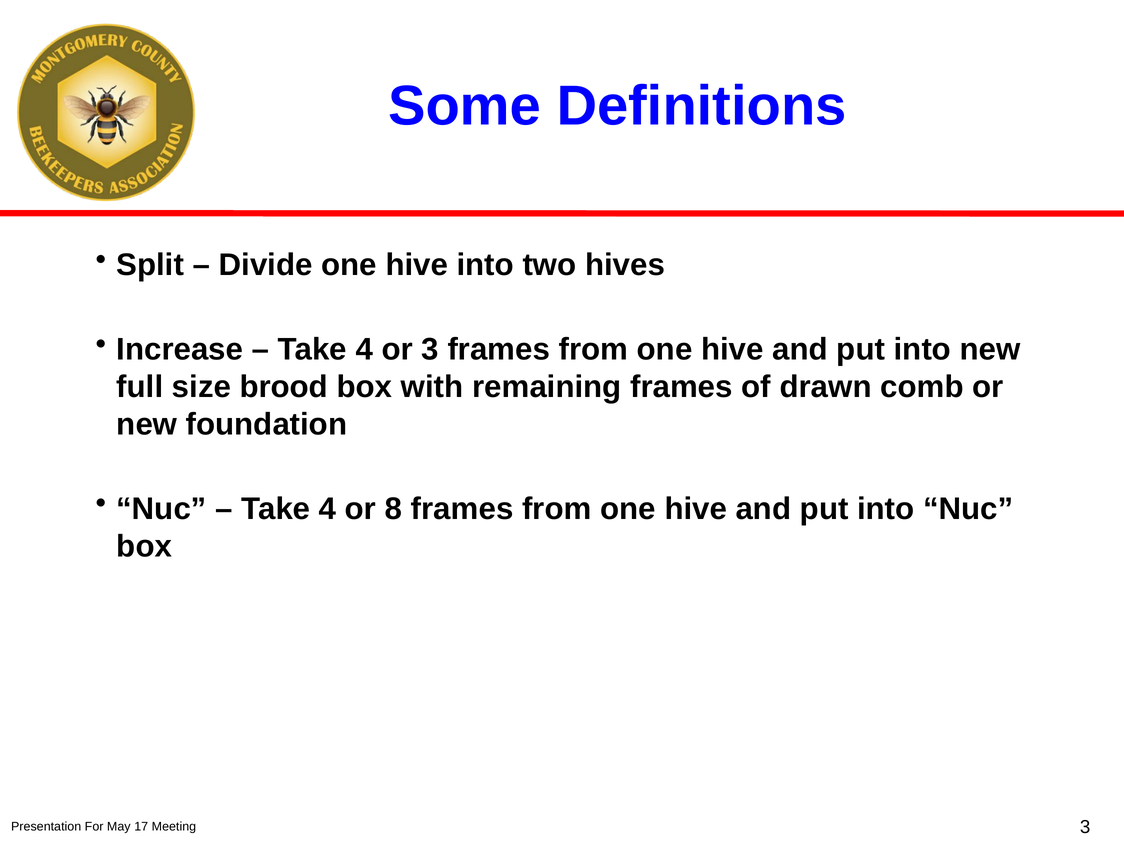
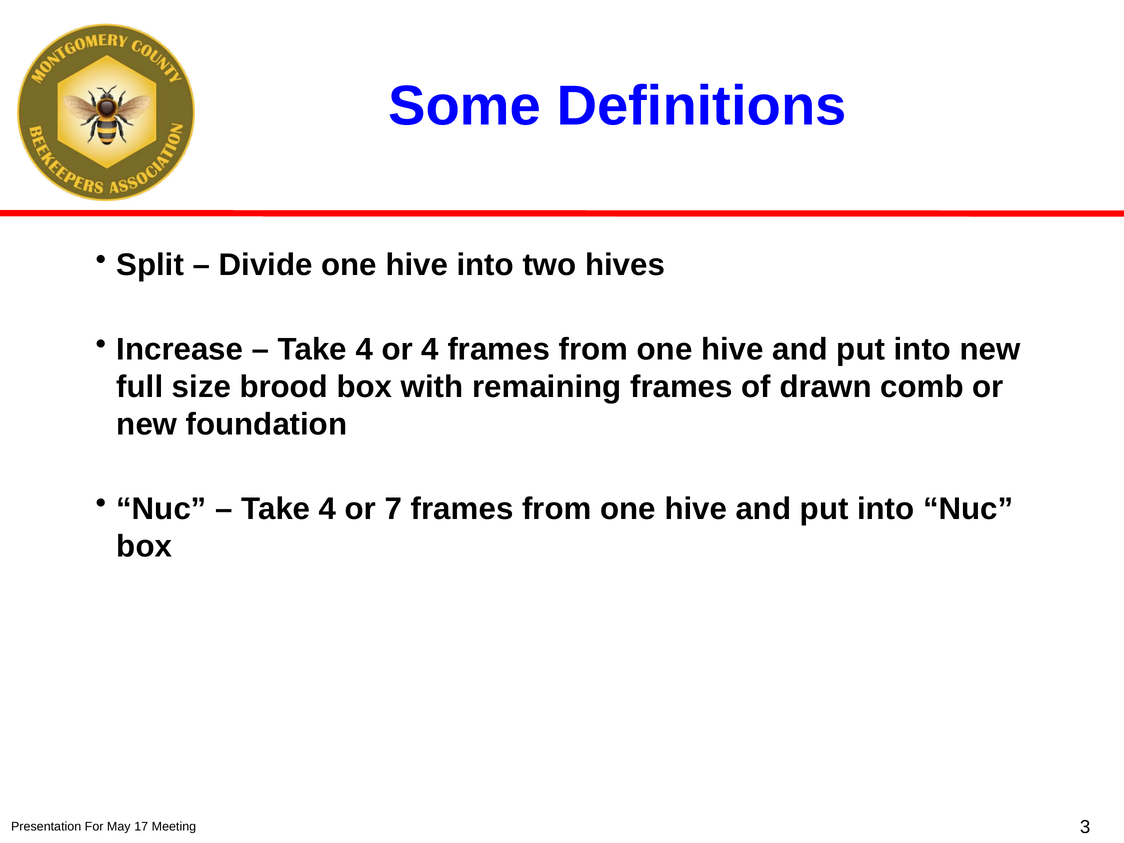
or 3: 3 -> 4
8: 8 -> 7
